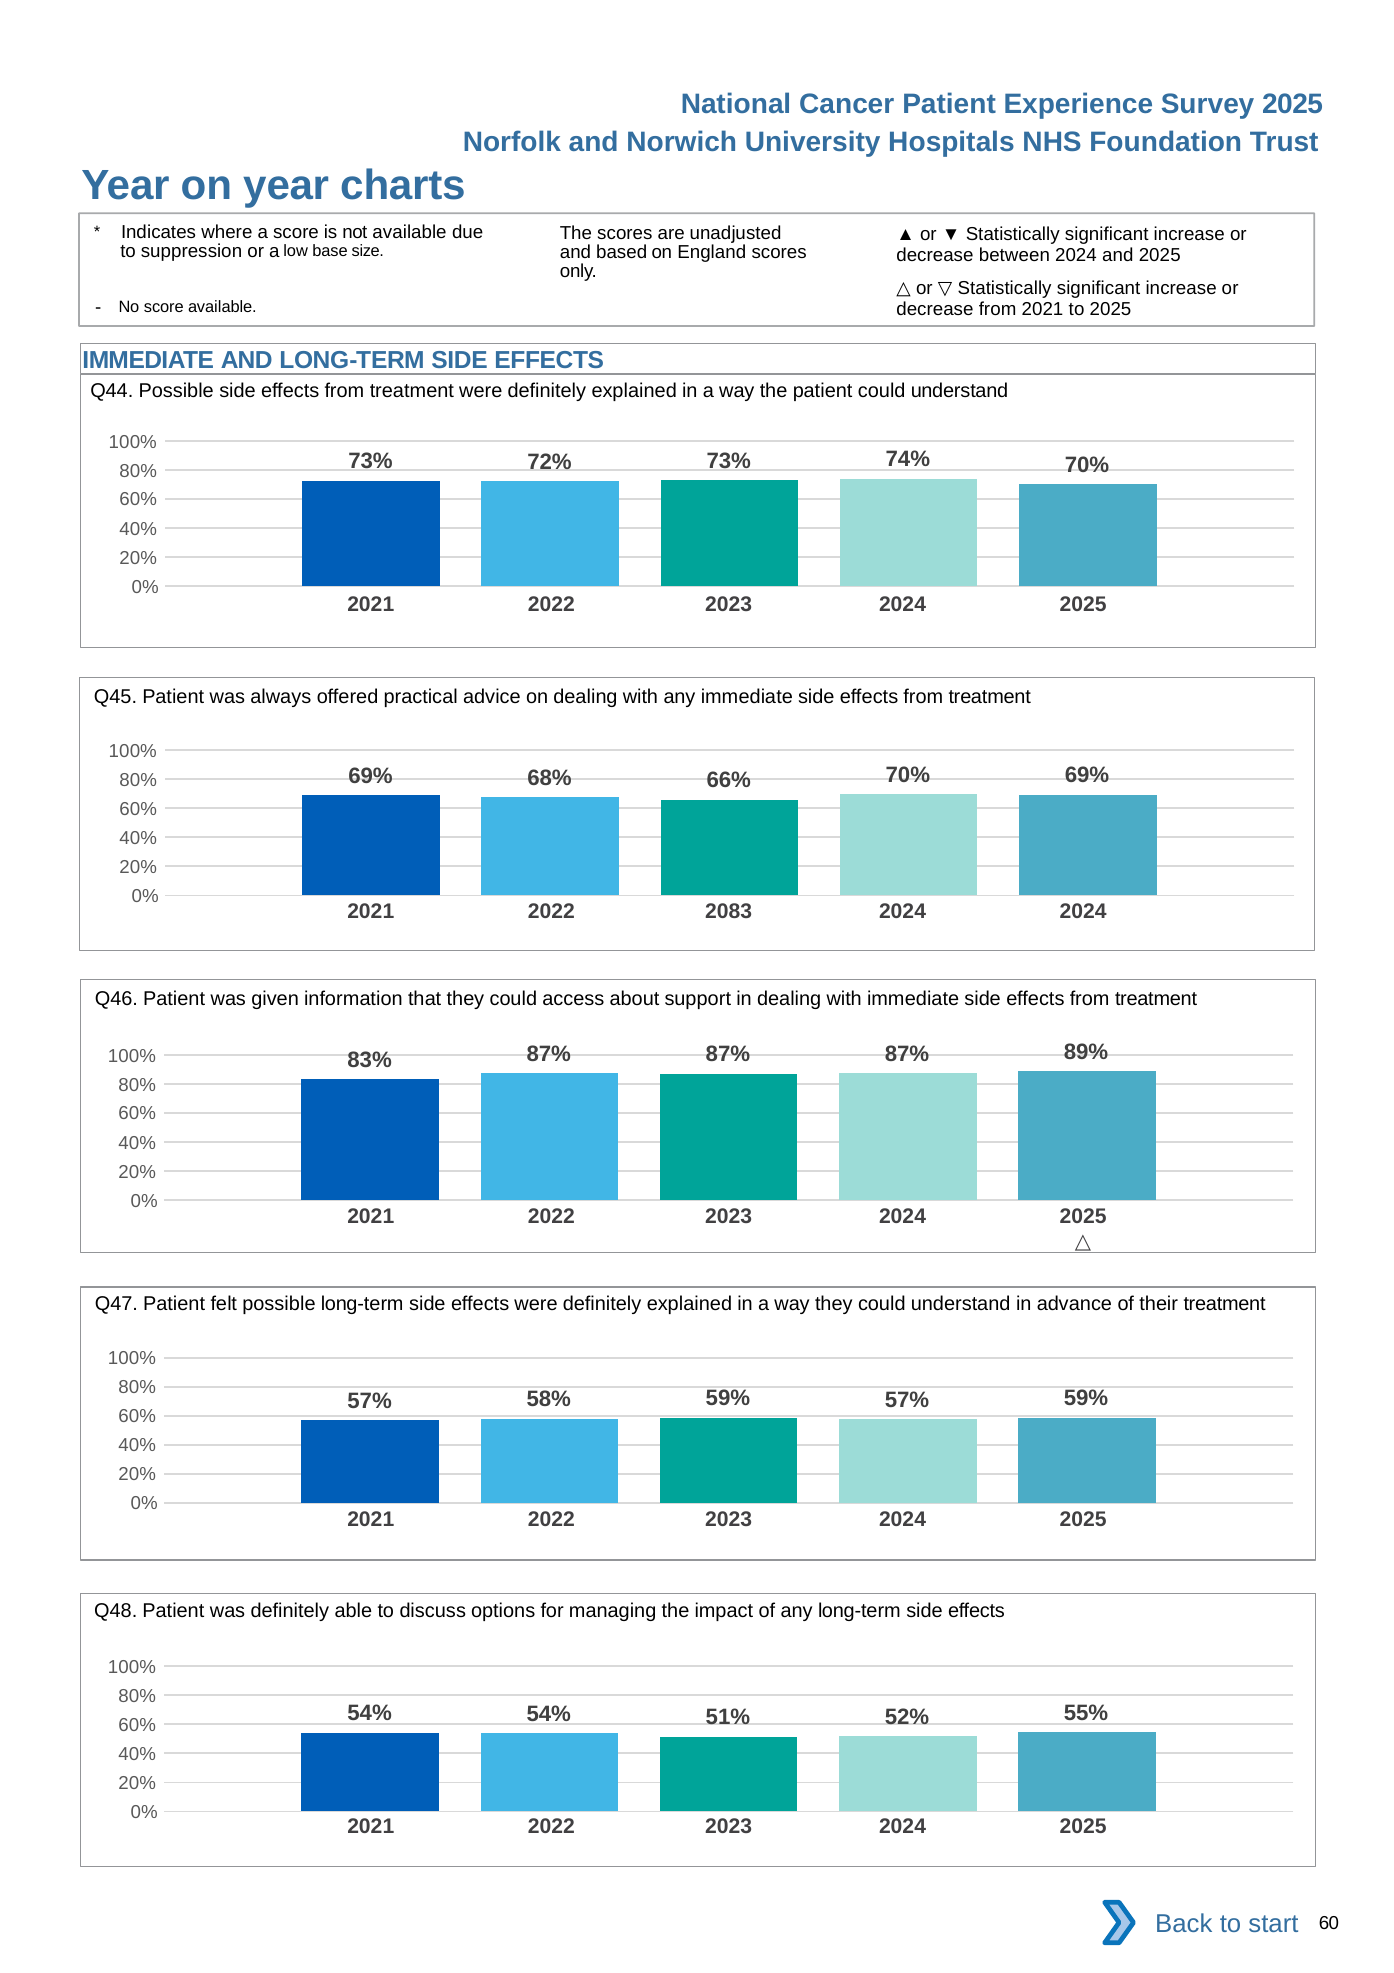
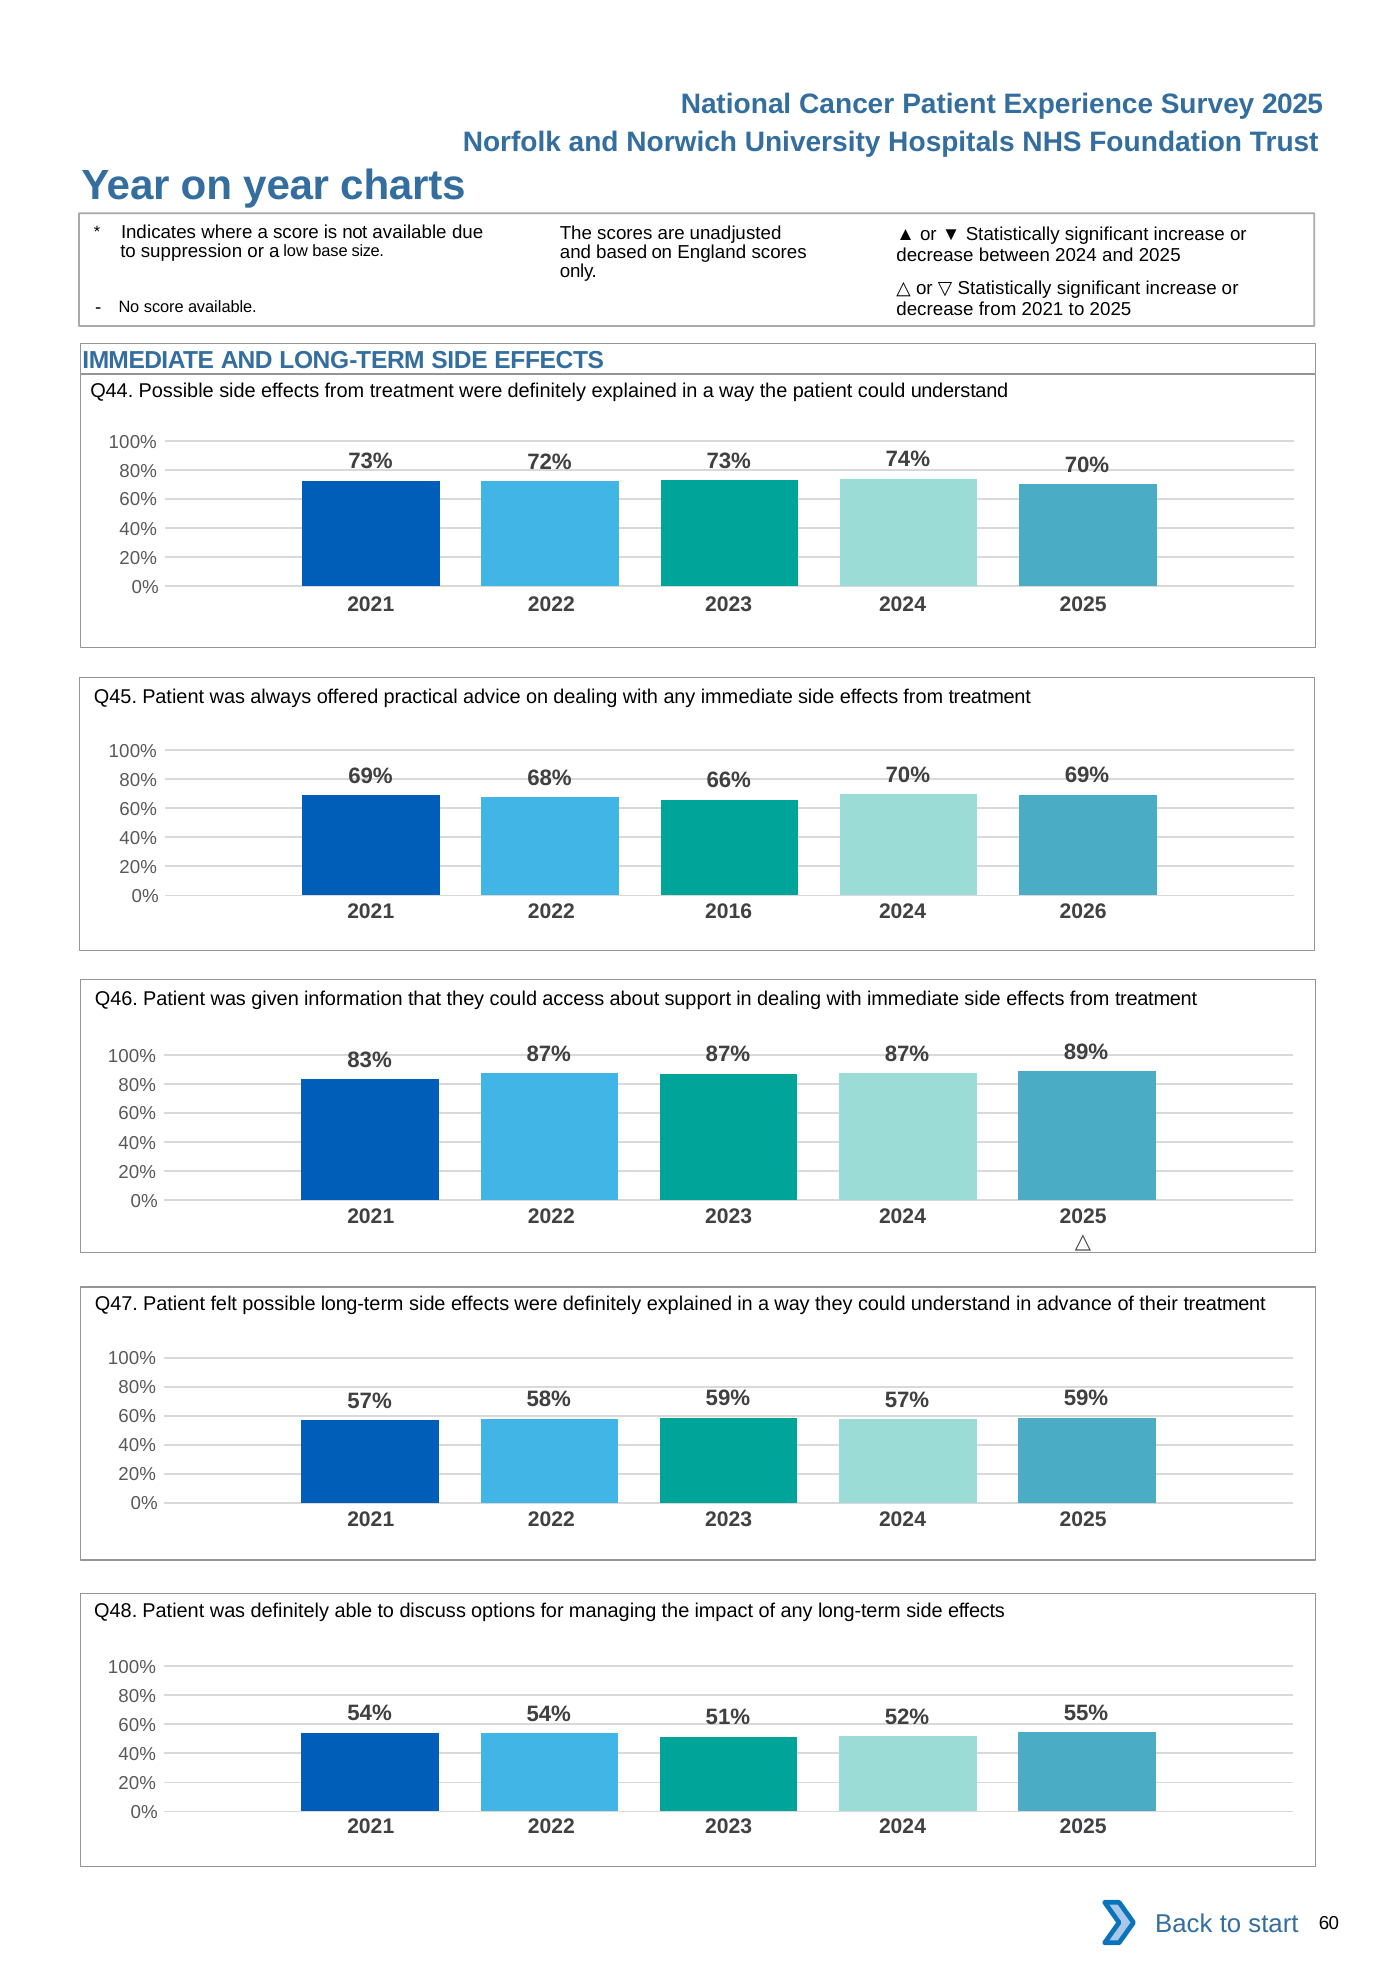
2083: 2083 -> 2016
2024 2024: 2024 -> 2026
